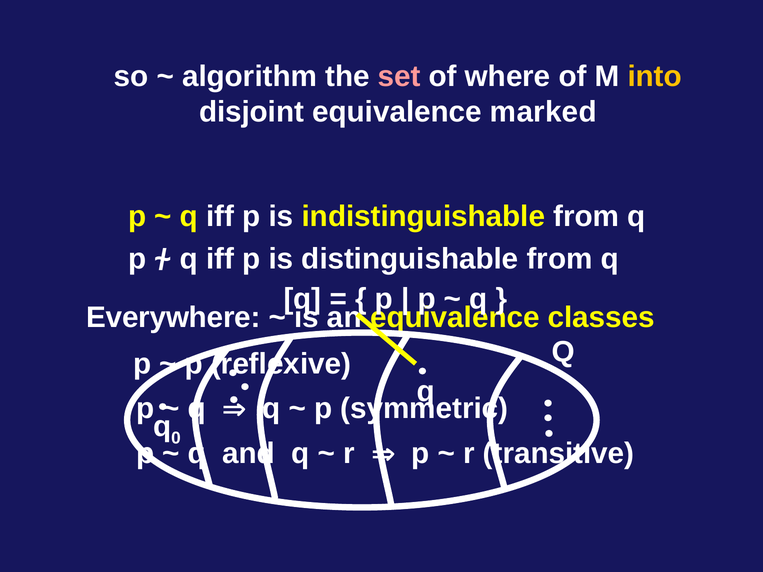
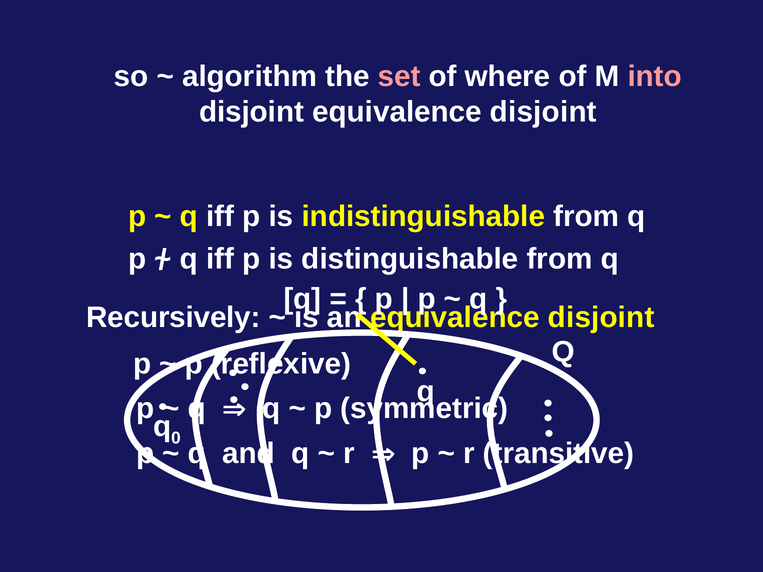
into colour: yellow -> pink
disjoint equivalence marked: marked -> disjoint
Everywhere: Everywhere -> Recursively
classes at (601, 318): classes -> disjoint
